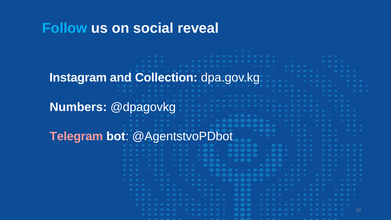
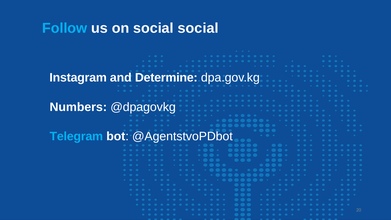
social reveal: reveal -> social
Collection: Collection -> Determine
Telegram colour: pink -> light blue
